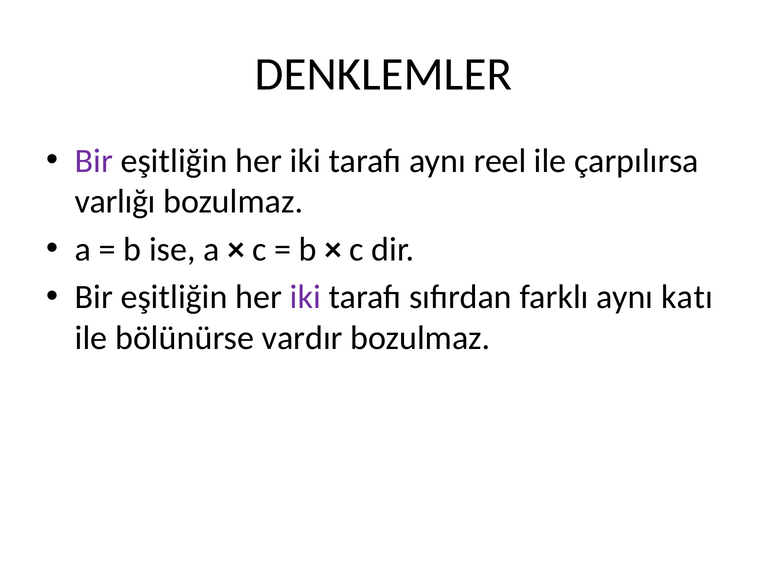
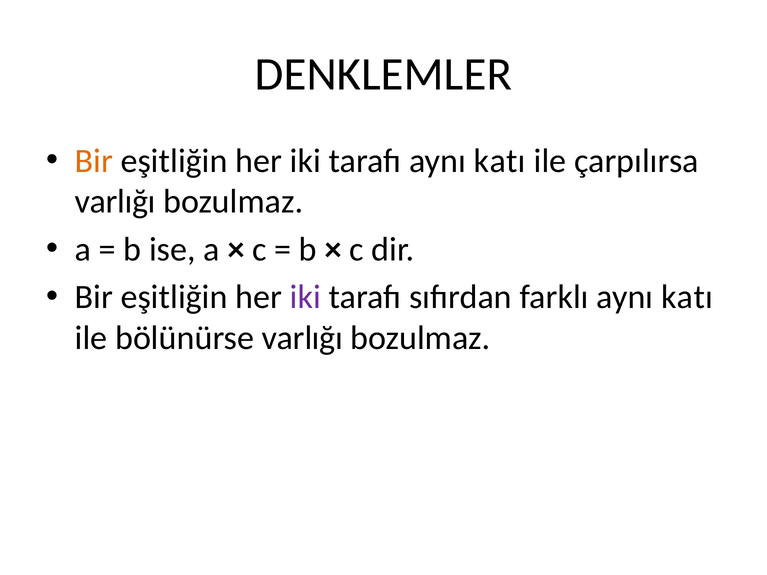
Bir at (94, 161) colour: purple -> orange
tarafı aynı reel: reel -> katı
bölünürse vardır: vardır -> varlığı
